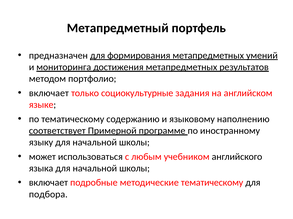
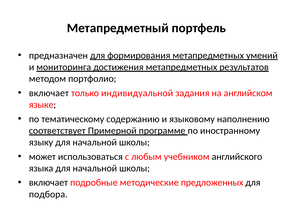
социокультурные: социокультурные -> индивидуальной
методические тематическому: тематическому -> предложенных
